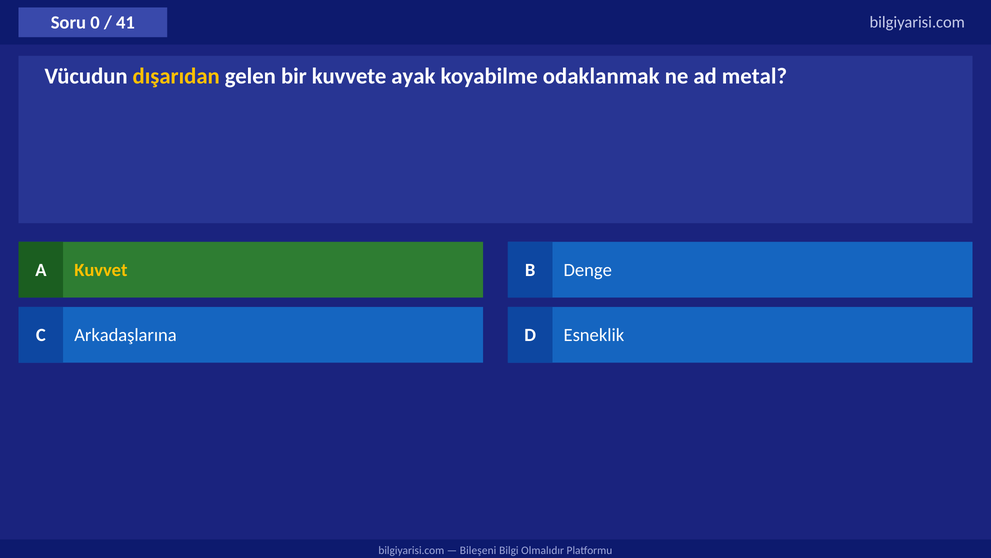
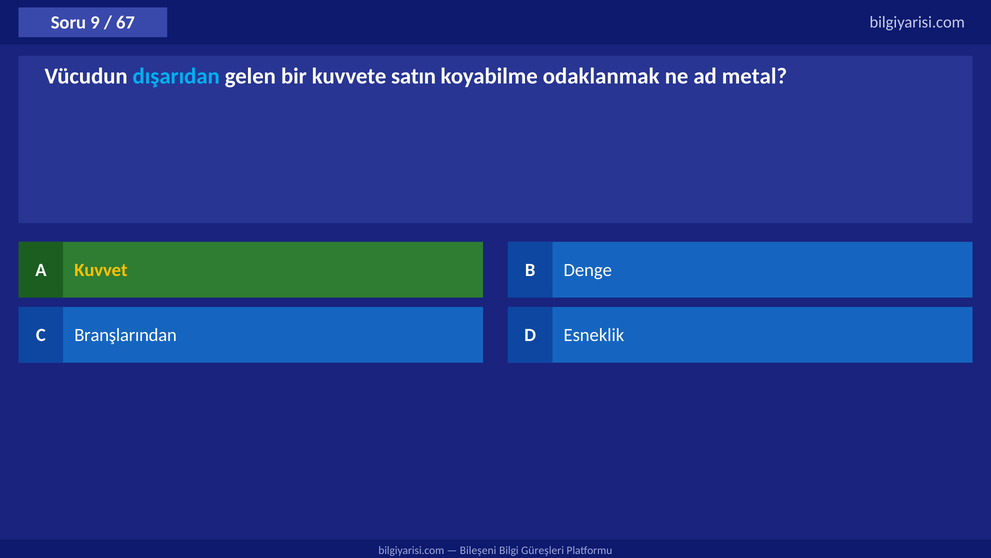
0: 0 -> 9
41: 41 -> 67
dışarıdan colour: yellow -> light blue
ayak: ayak -> satın
Arkadaşlarına: Arkadaşlarına -> Branşlarından
Olmalıdır: Olmalıdır -> Güreşleri
